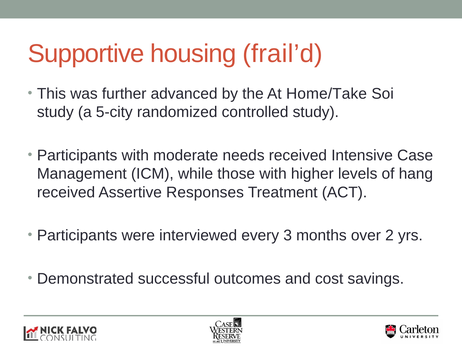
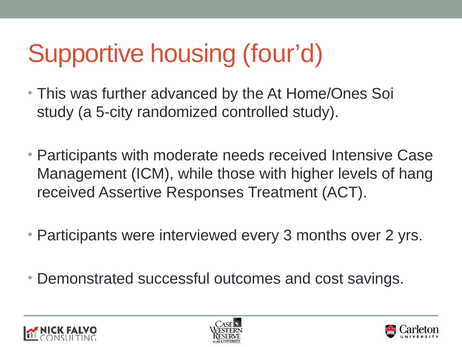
frail’d: frail’d -> four’d
Home/Take: Home/Take -> Home/Ones
